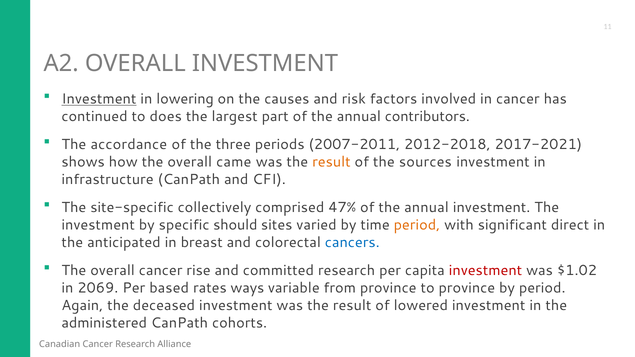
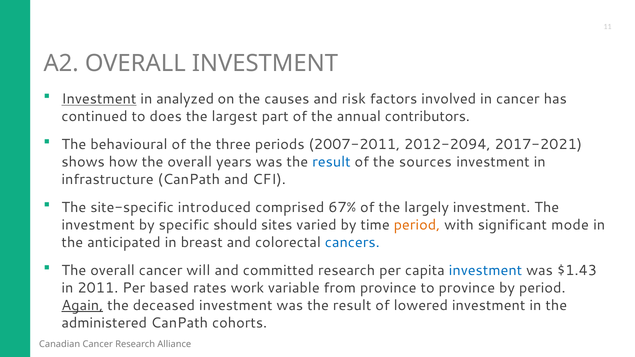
lowering: lowering -> analyzed
accordance: accordance -> behavioural
2012-2018: 2012-2018 -> 2012-2094
came: came -> years
result at (331, 162) colour: orange -> blue
collectively: collectively -> introduced
47%: 47% -> 67%
annual at (426, 208): annual -> largely
direct: direct -> mode
rise: rise -> will
investment at (485, 271) colour: red -> blue
$1.02: $1.02 -> $1.43
2069: 2069 -> 2011
ways: ways -> work
Again underline: none -> present
